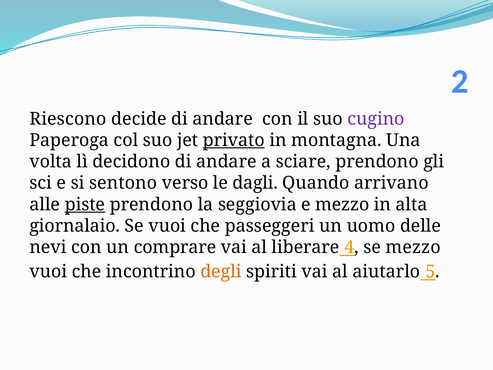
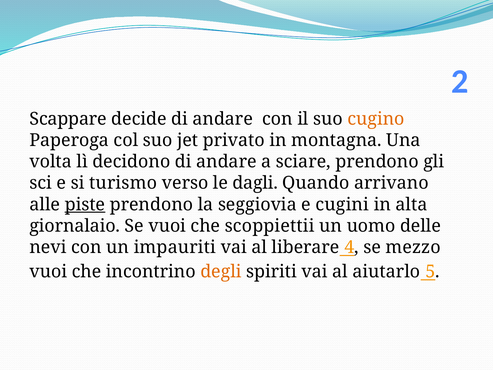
Riescono: Riescono -> Scappare
cugino colour: purple -> orange
privato underline: present -> none
sentono: sentono -> turismo
e mezzo: mezzo -> cugini
passeggeri: passeggeri -> scoppiettii
comprare: comprare -> impauriti
